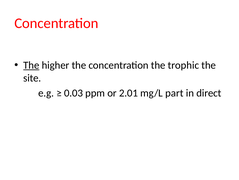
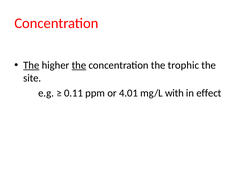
the at (79, 65) underline: none -> present
0.03: 0.03 -> 0.11
2.01: 2.01 -> 4.01
part: part -> with
direct: direct -> effect
